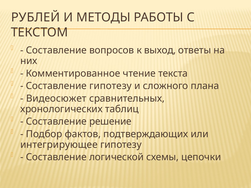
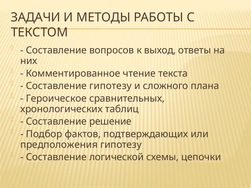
РУБЛЕЙ: РУБЛЕЙ -> ЗАДАЧИ
Видеосюжет: Видеосюжет -> Героическое
интегрирующее: интегрирующее -> предположения
